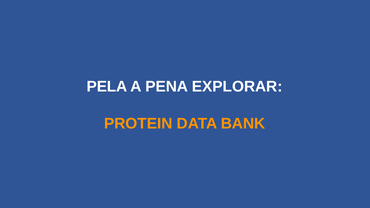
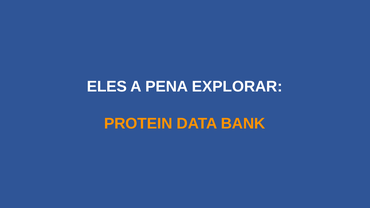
PELA: PELA -> ELES
